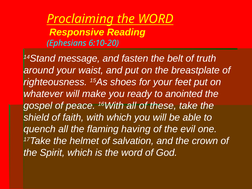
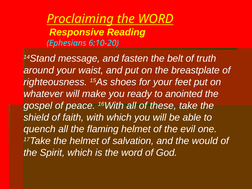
flaming having: having -> helmet
crown: crown -> would
